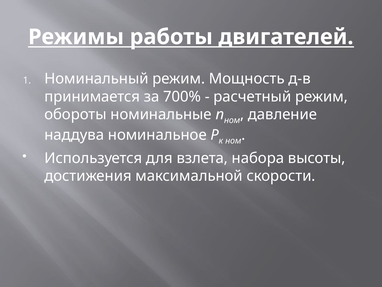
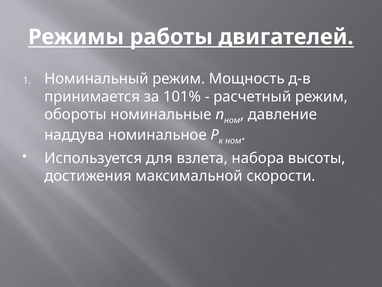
700%: 700% -> 101%
